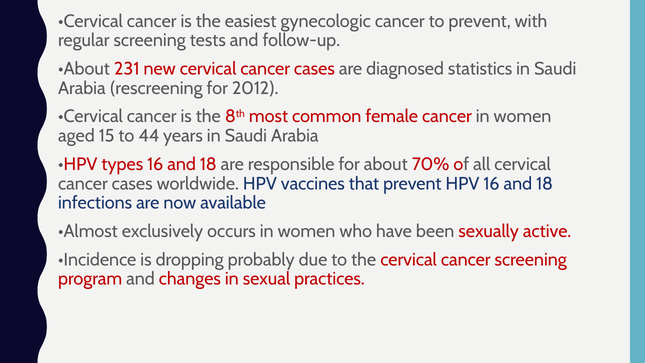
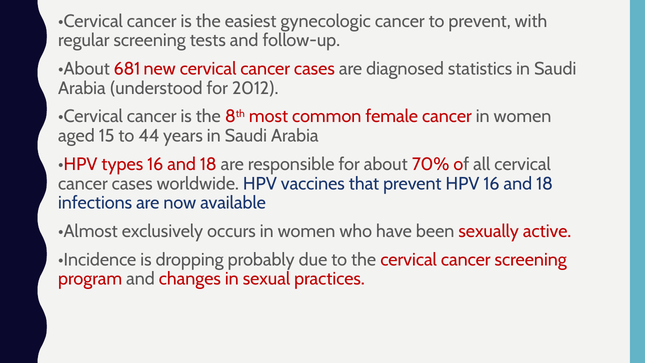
231: 231 -> 681
rescreening: rescreening -> understood
